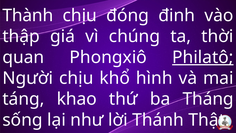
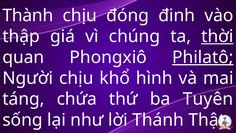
thời underline: none -> present
khao: khao -> chứa
Tháng: Tháng -> Tuyên
